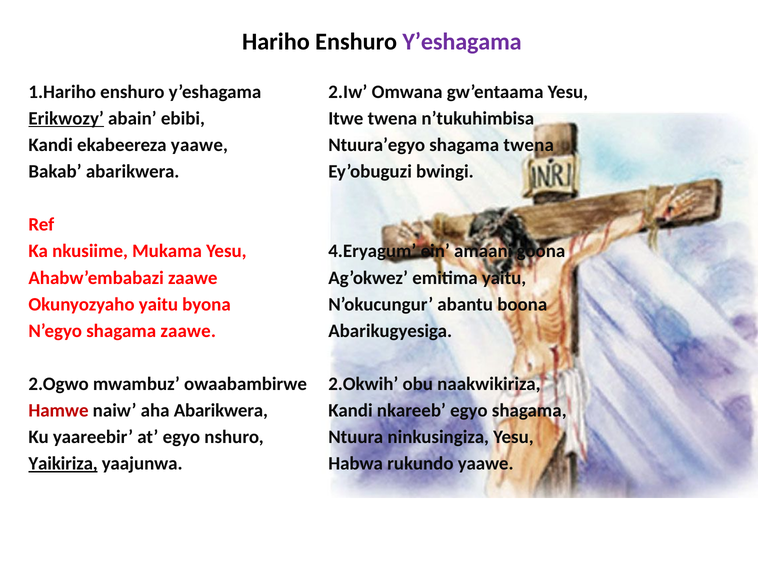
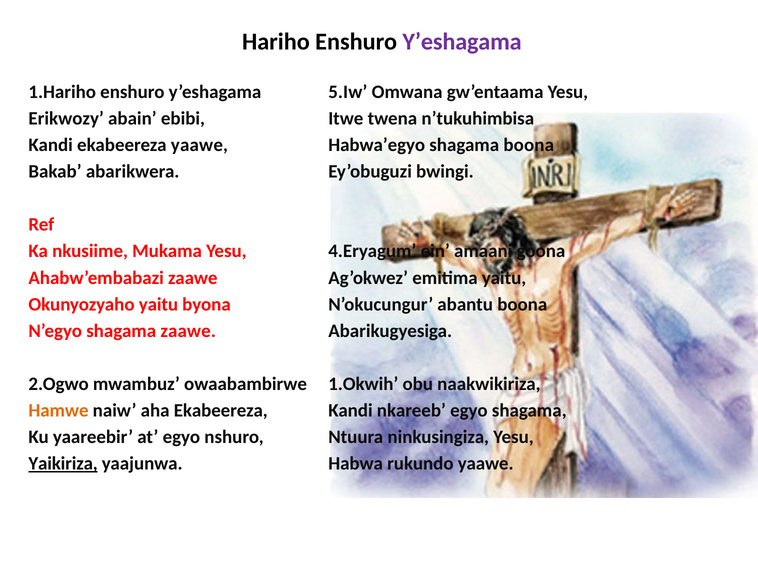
2.Iw: 2.Iw -> 5.Iw
Erikwozy underline: present -> none
Ntuura’egyo: Ntuura’egyo -> Habwa’egyo
shagama twena: twena -> boona
2.Okwih: 2.Okwih -> 1.Okwih
Hamwe colour: red -> orange
aha Abarikwera: Abarikwera -> Ekabeereza
